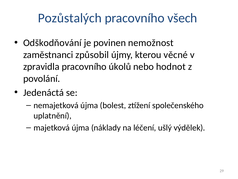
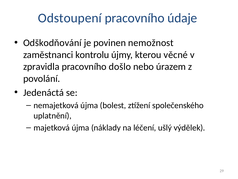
Pozůstalých: Pozůstalých -> Odstoupení
všech: všech -> údaje
způsobil: způsobil -> kontrolu
úkolů: úkolů -> došlo
hodnot: hodnot -> úrazem
